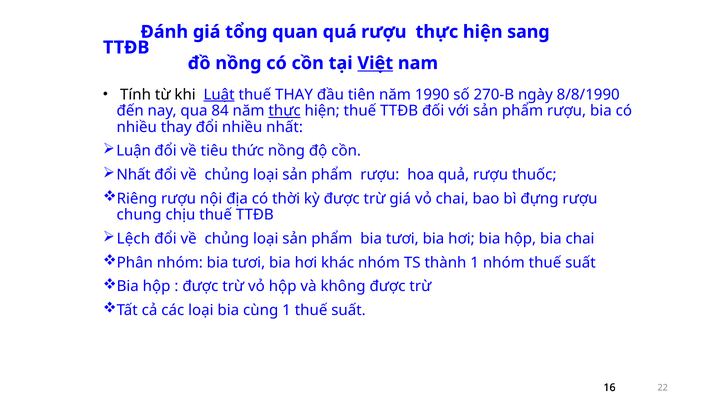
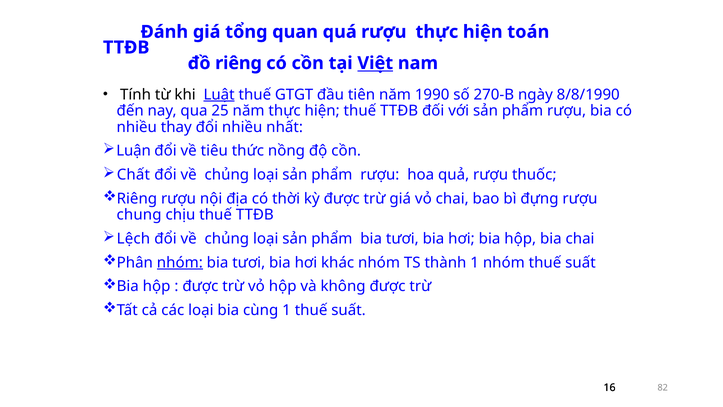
sang: sang -> toán
đồ nồng: nồng -> riêng
thuế THAY: THAY -> GTGT
84: 84 -> 25
thực at (285, 111) underline: present -> none
Nhất at (134, 175): Nhất -> Chất
nhóm at (180, 262) underline: none -> present
22: 22 -> 82
